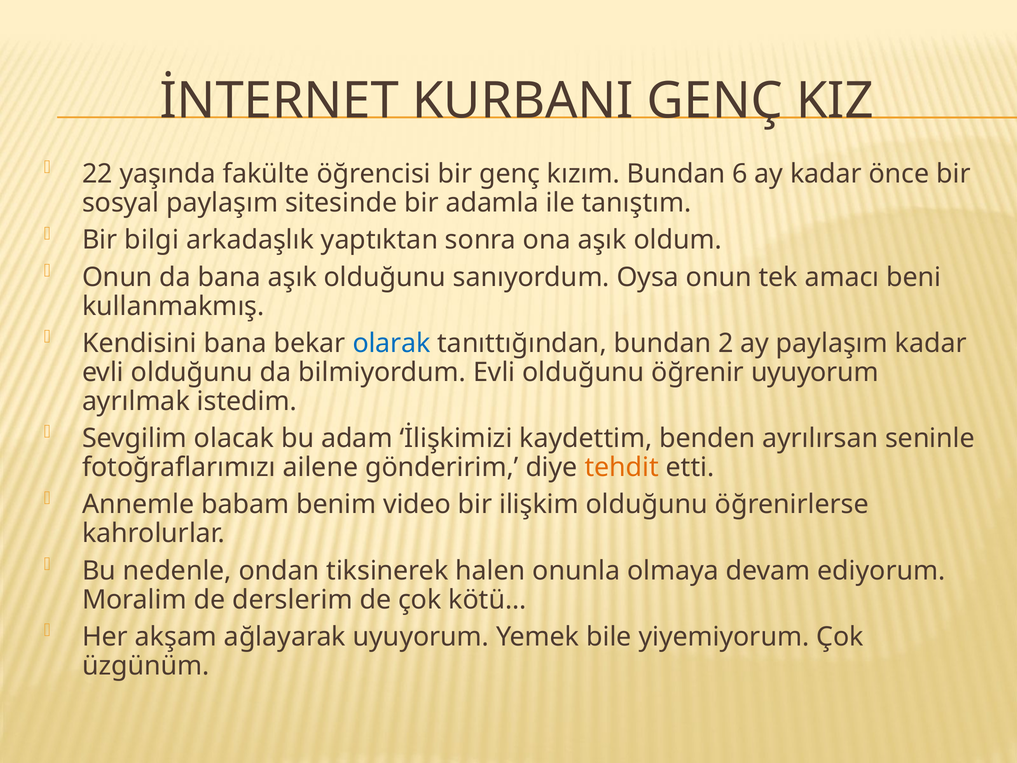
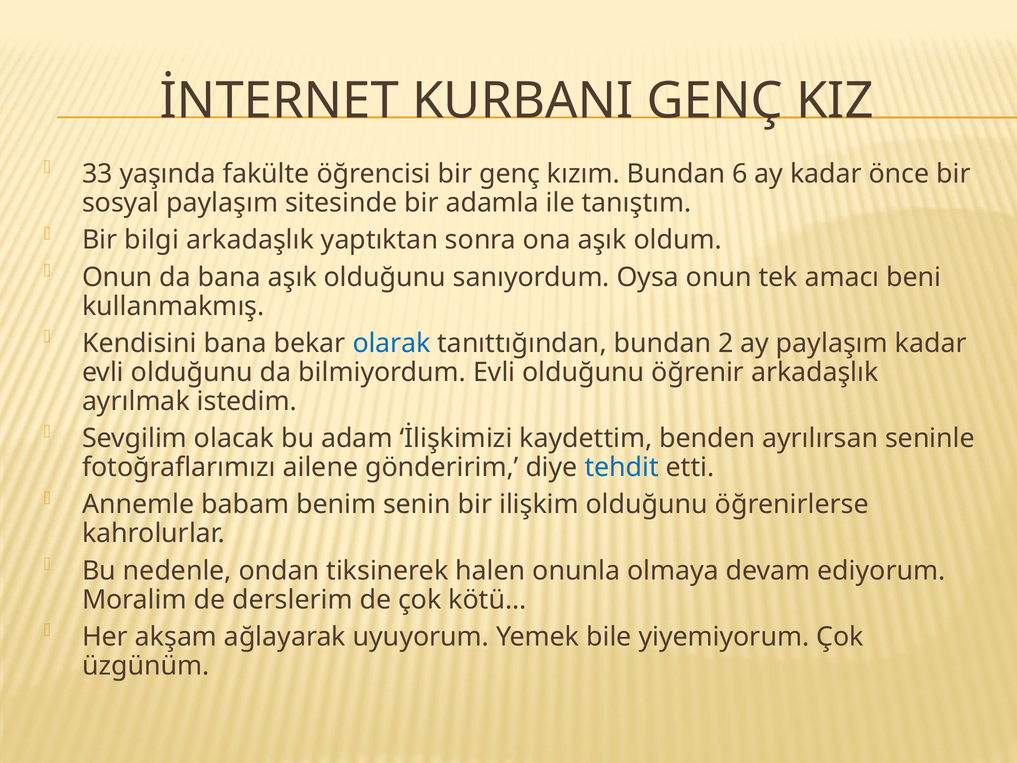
22: 22 -> 33
öğrenir uyuyorum: uyuyorum -> arkadaşlık
tehdit colour: orange -> blue
video: video -> senin
